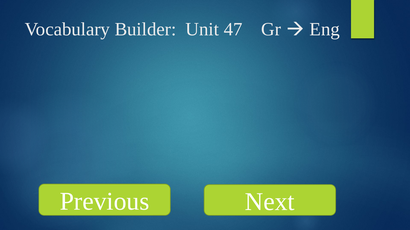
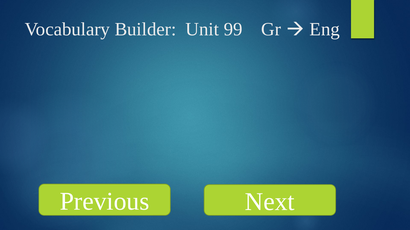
47: 47 -> 99
